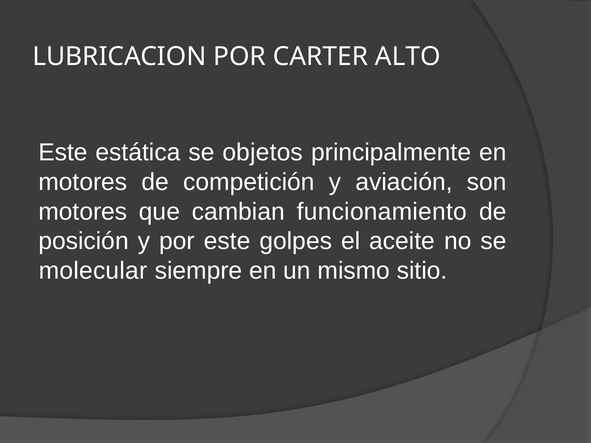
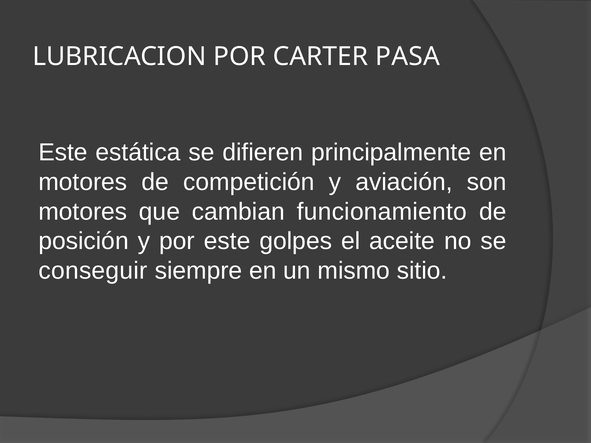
ALTO: ALTO -> PASA
objetos: objetos -> difieren
molecular: molecular -> conseguir
